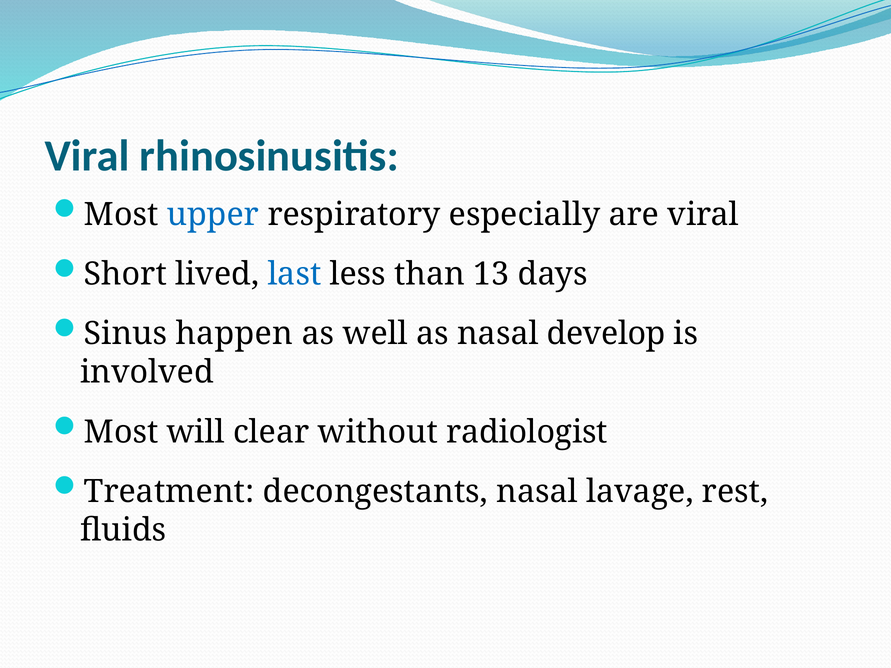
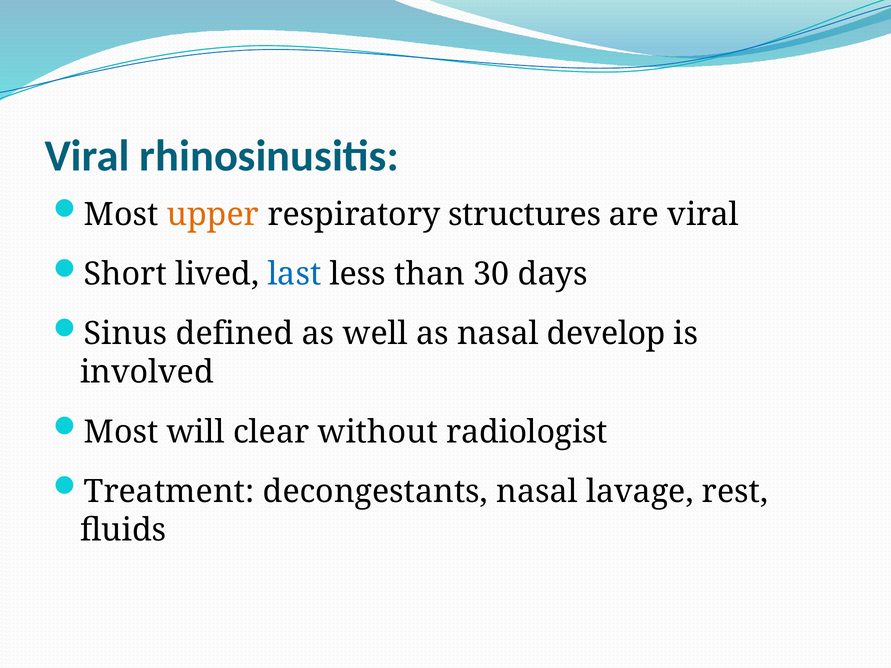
upper colour: blue -> orange
especially: especially -> structures
13: 13 -> 30
happen: happen -> defined
